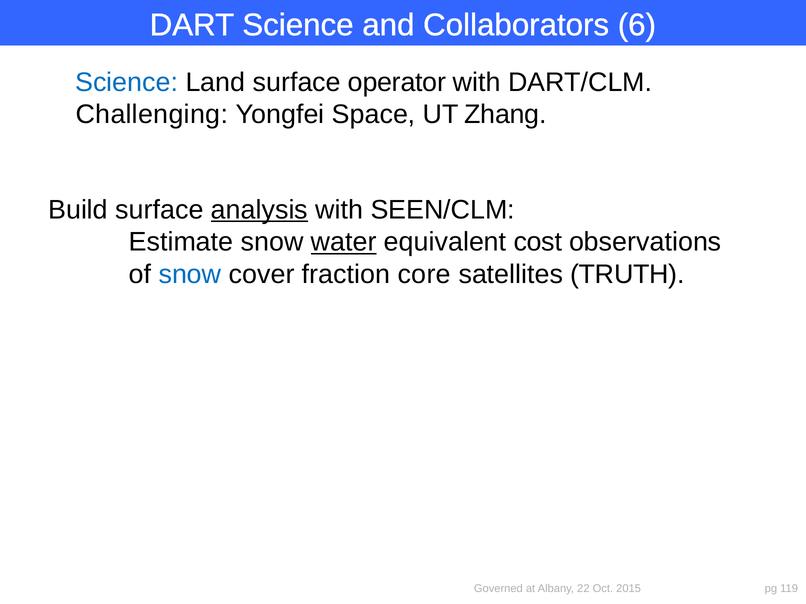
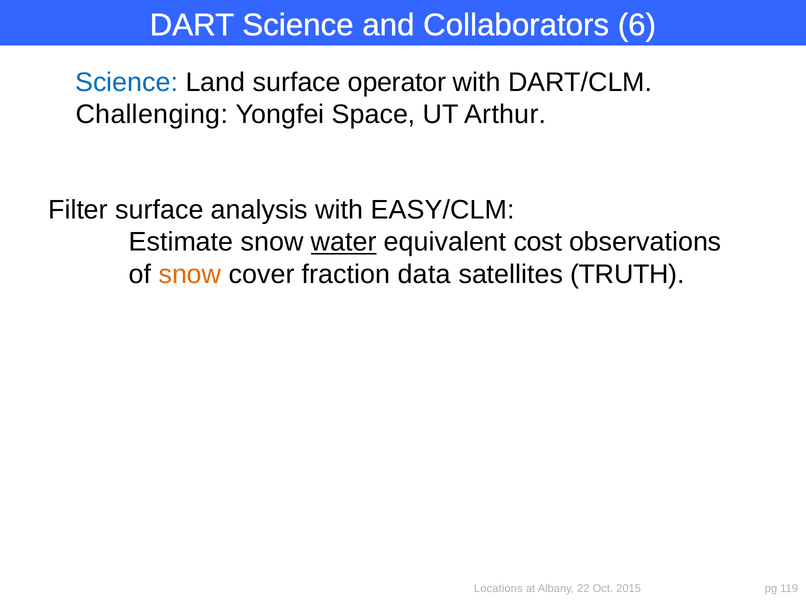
Zhang: Zhang -> Arthur
Build: Build -> Filter
analysis underline: present -> none
SEEN/CLM: SEEN/CLM -> EASY/CLM
snow at (190, 275) colour: blue -> orange
core: core -> data
Governed: Governed -> Locations
